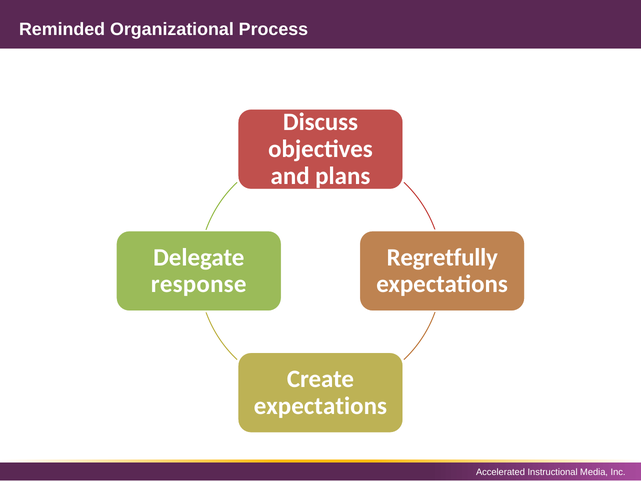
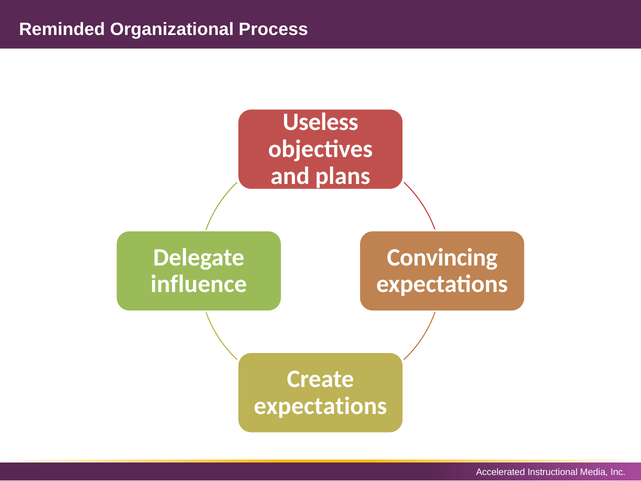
Discuss: Discuss -> Useless
Regretfully: Regretfully -> Convincing
response: response -> influence
